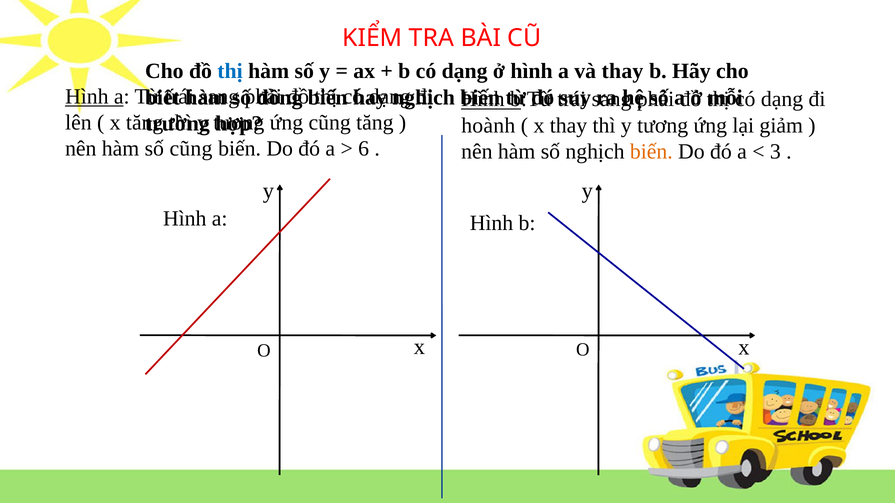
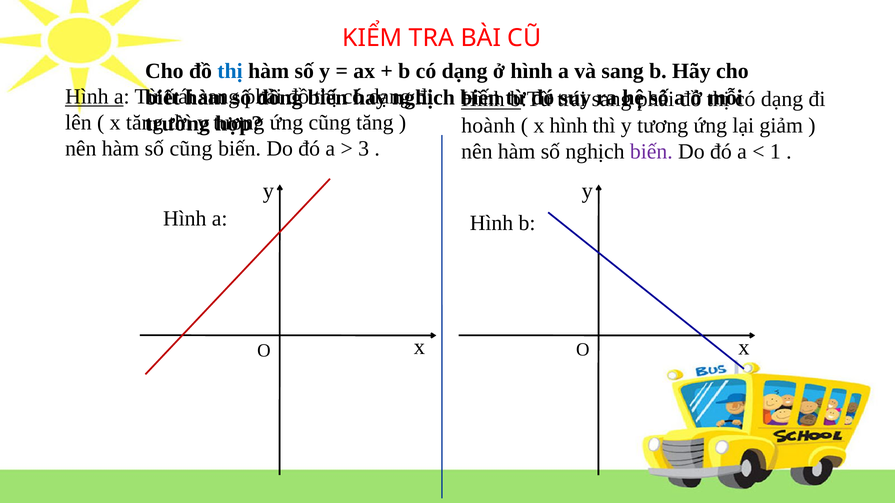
và thay: thay -> sang
x thay: thay -> hình
6: 6 -> 3
biến at (651, 152) colour: orange -> purple
3: 3 -> 1
